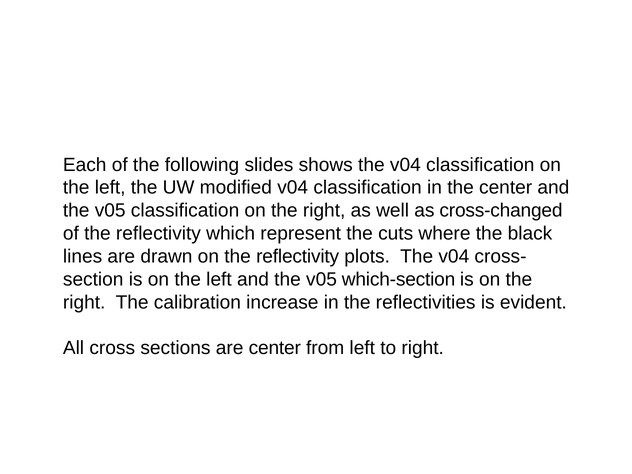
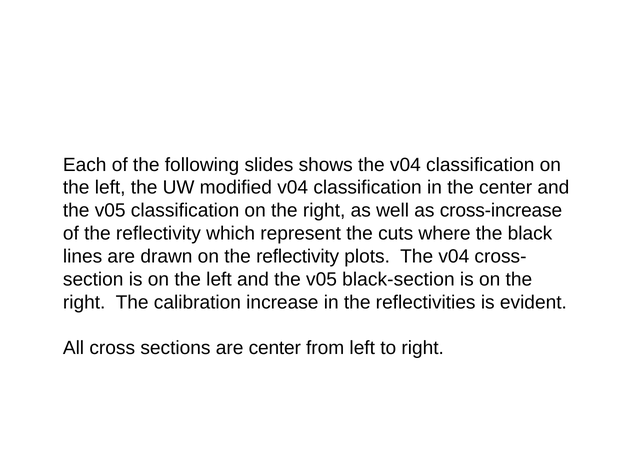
cross-changed: cross-changed -> cross-increase
which-section: which-section -> black-section
